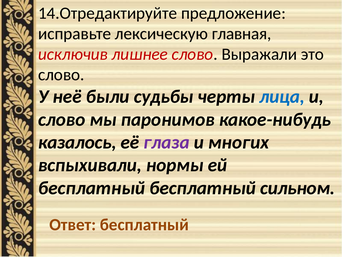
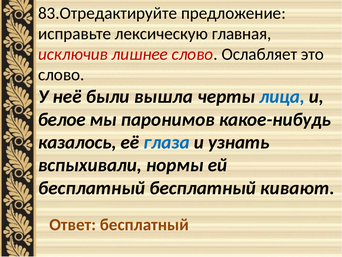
14.Отредактируйте: 14.Отредактируйте -> 83.Отредактируйте
Выражали: Выражали -> Ослабляет
судьбы: судьбы -> вышла
слово at (62, 119): слово -> белое
глаза colour: purple -> blue
многих: многих -> узнать
сильном: сильном -> кивают
